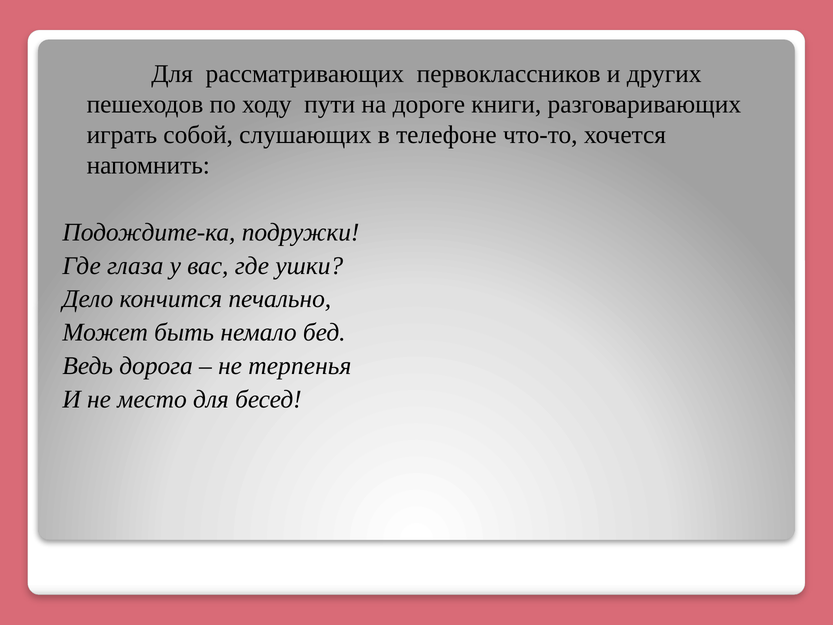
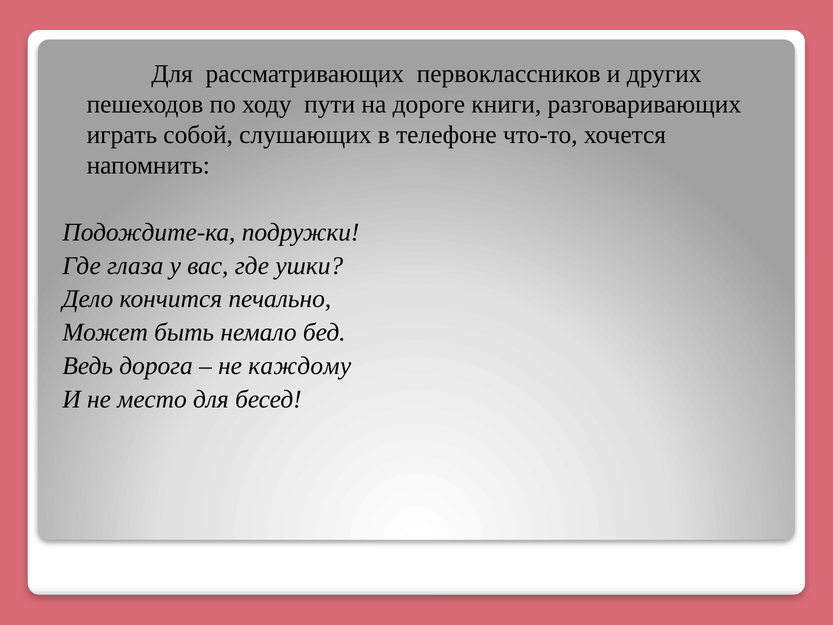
терпенья: терпенья -> каждому
